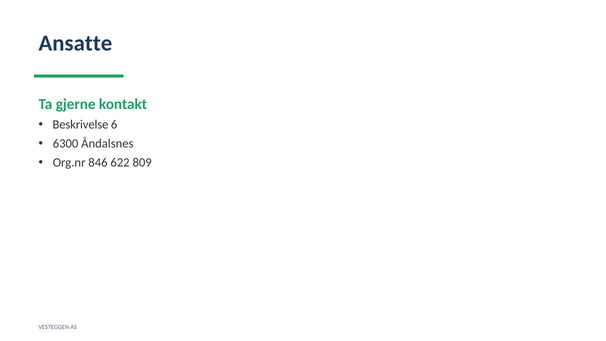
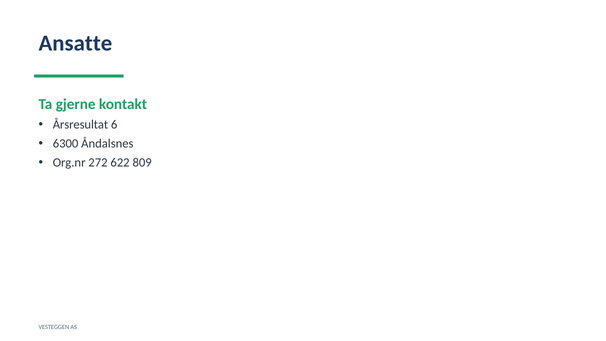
Beskrivelse: Beskrivelse -> Årsresultat
846: 846 -> 272
